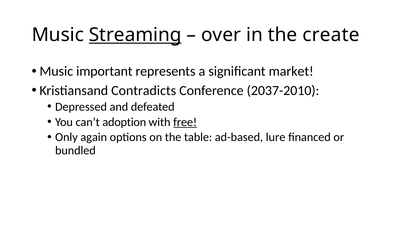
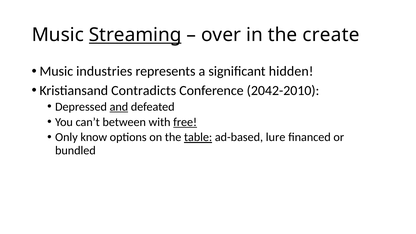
important: important -> industries
market: market -> hidden
2037-2010: 2037-2010 -> 2042-2010
and underline: none -> present
adoption: adoption -> between
again: again -> know
table underline: none -> present
